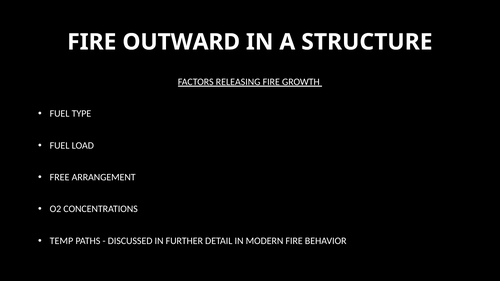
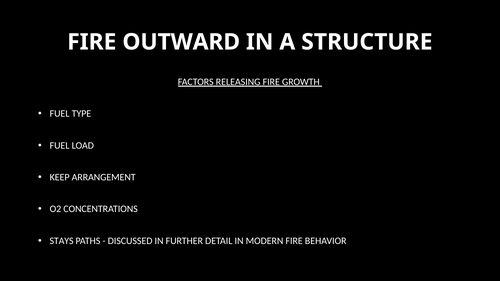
FREE: FREE -> KEEP
TEMP: TEMP -> STAYS
